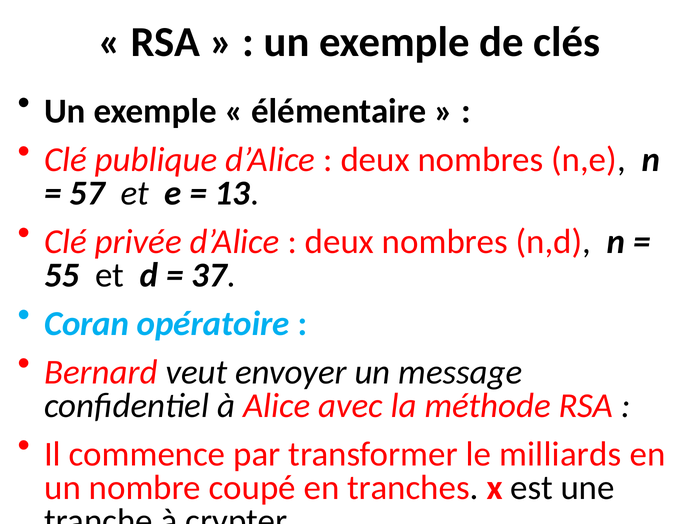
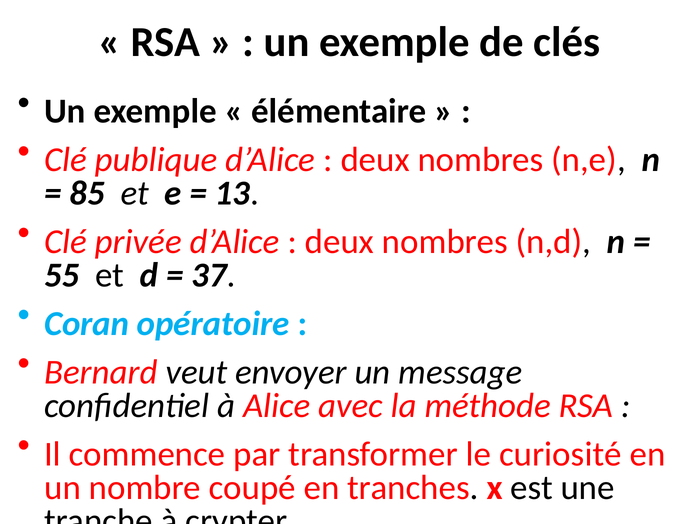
57: 57 -> 85
milliards: milliards -> curiosité
